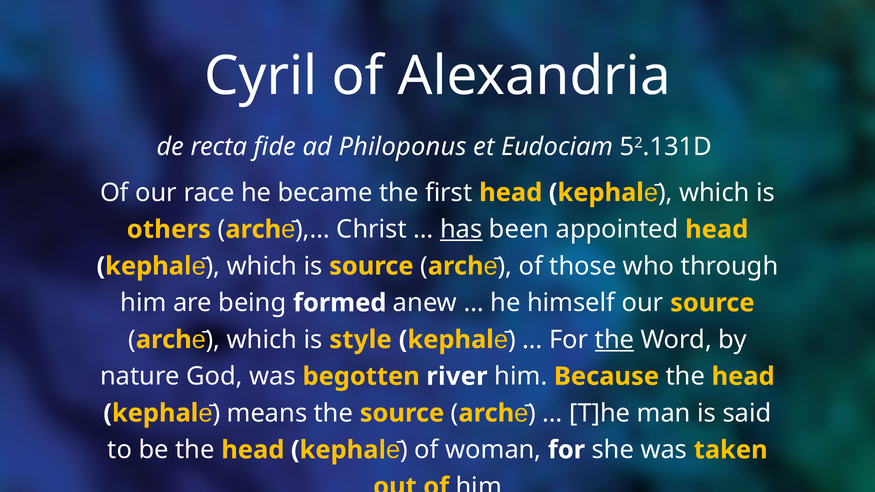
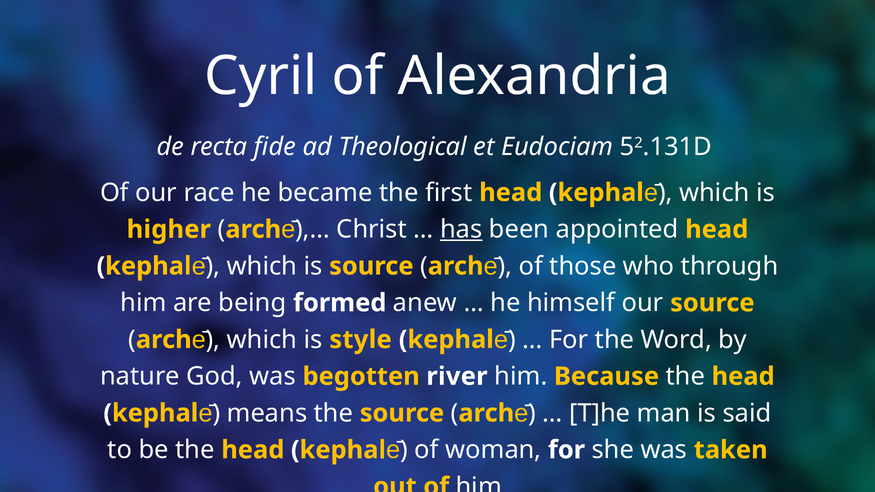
Philoponus: Philoponus -> Theological
others: others -> higher
the at (614, 340) underline: present -> none
